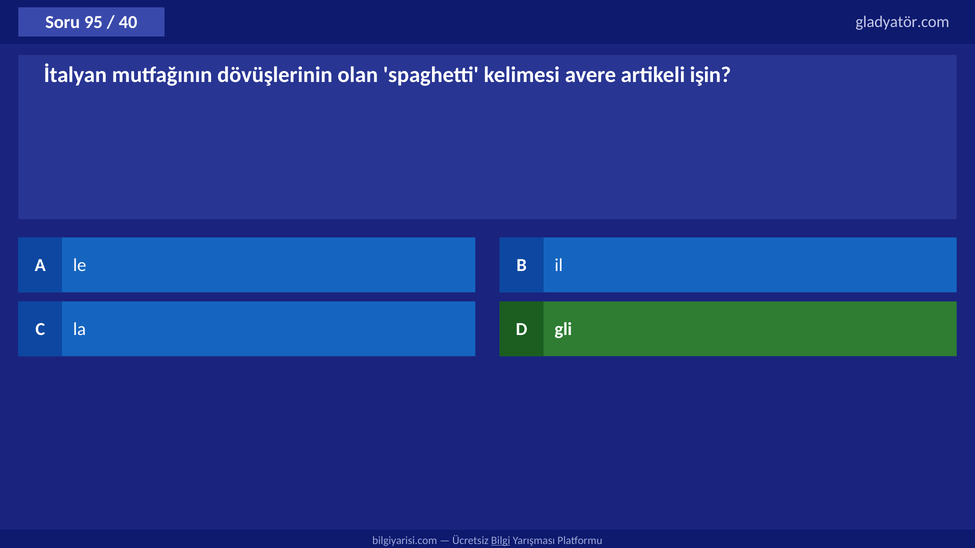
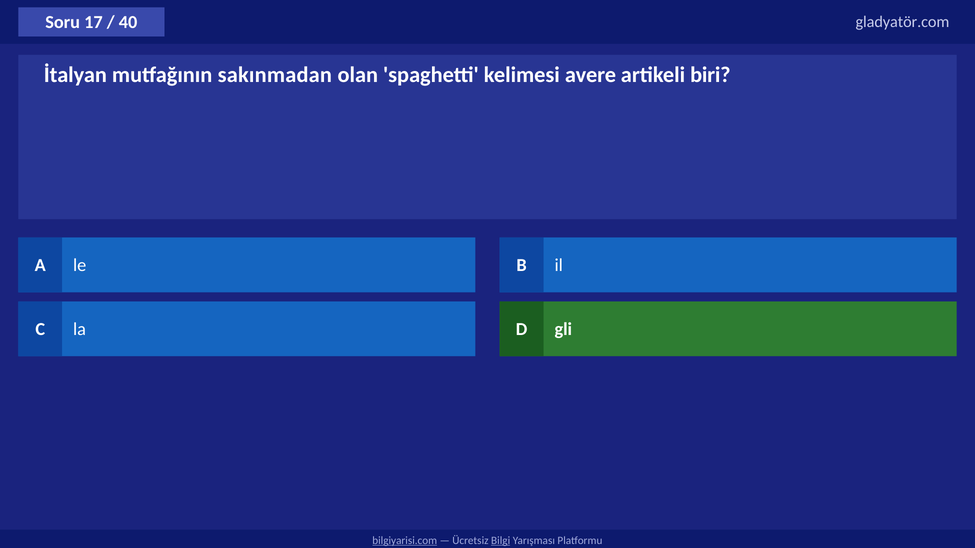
95: 95 -> 17
dövüşlerinin: dövüşlerinin -> sakınmadan
işin: işin -> biri
bilgiyarisi.com underline: none -> present
